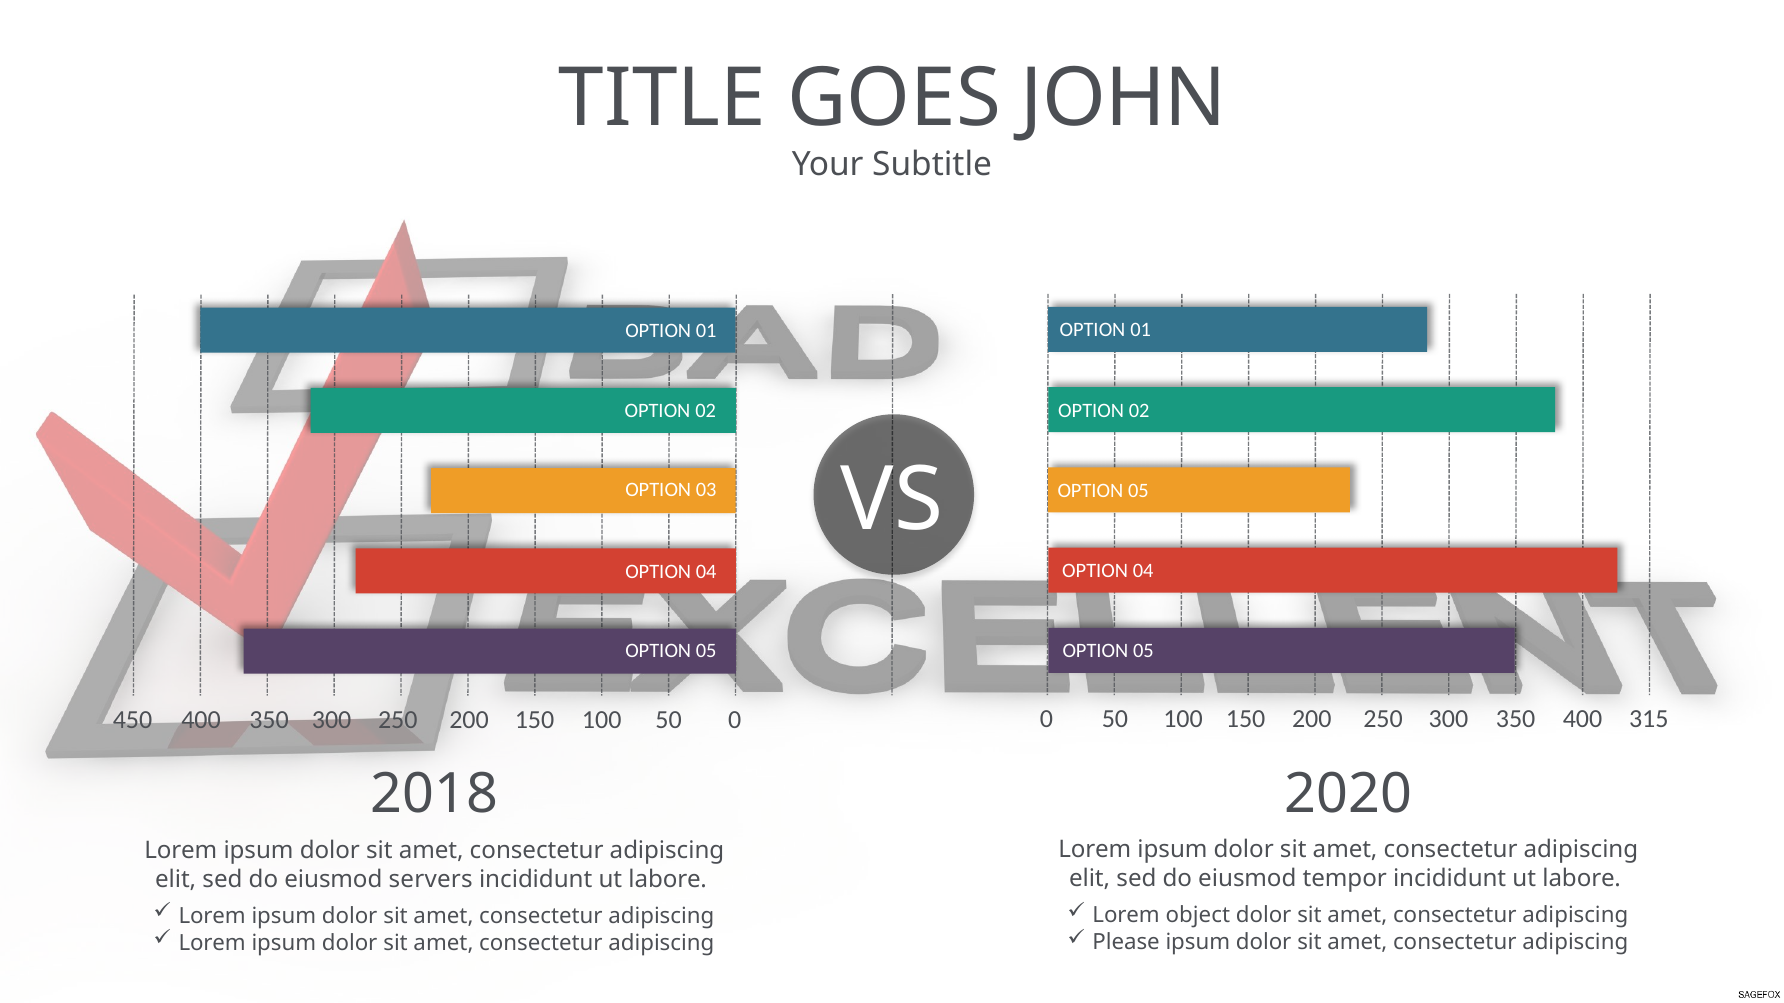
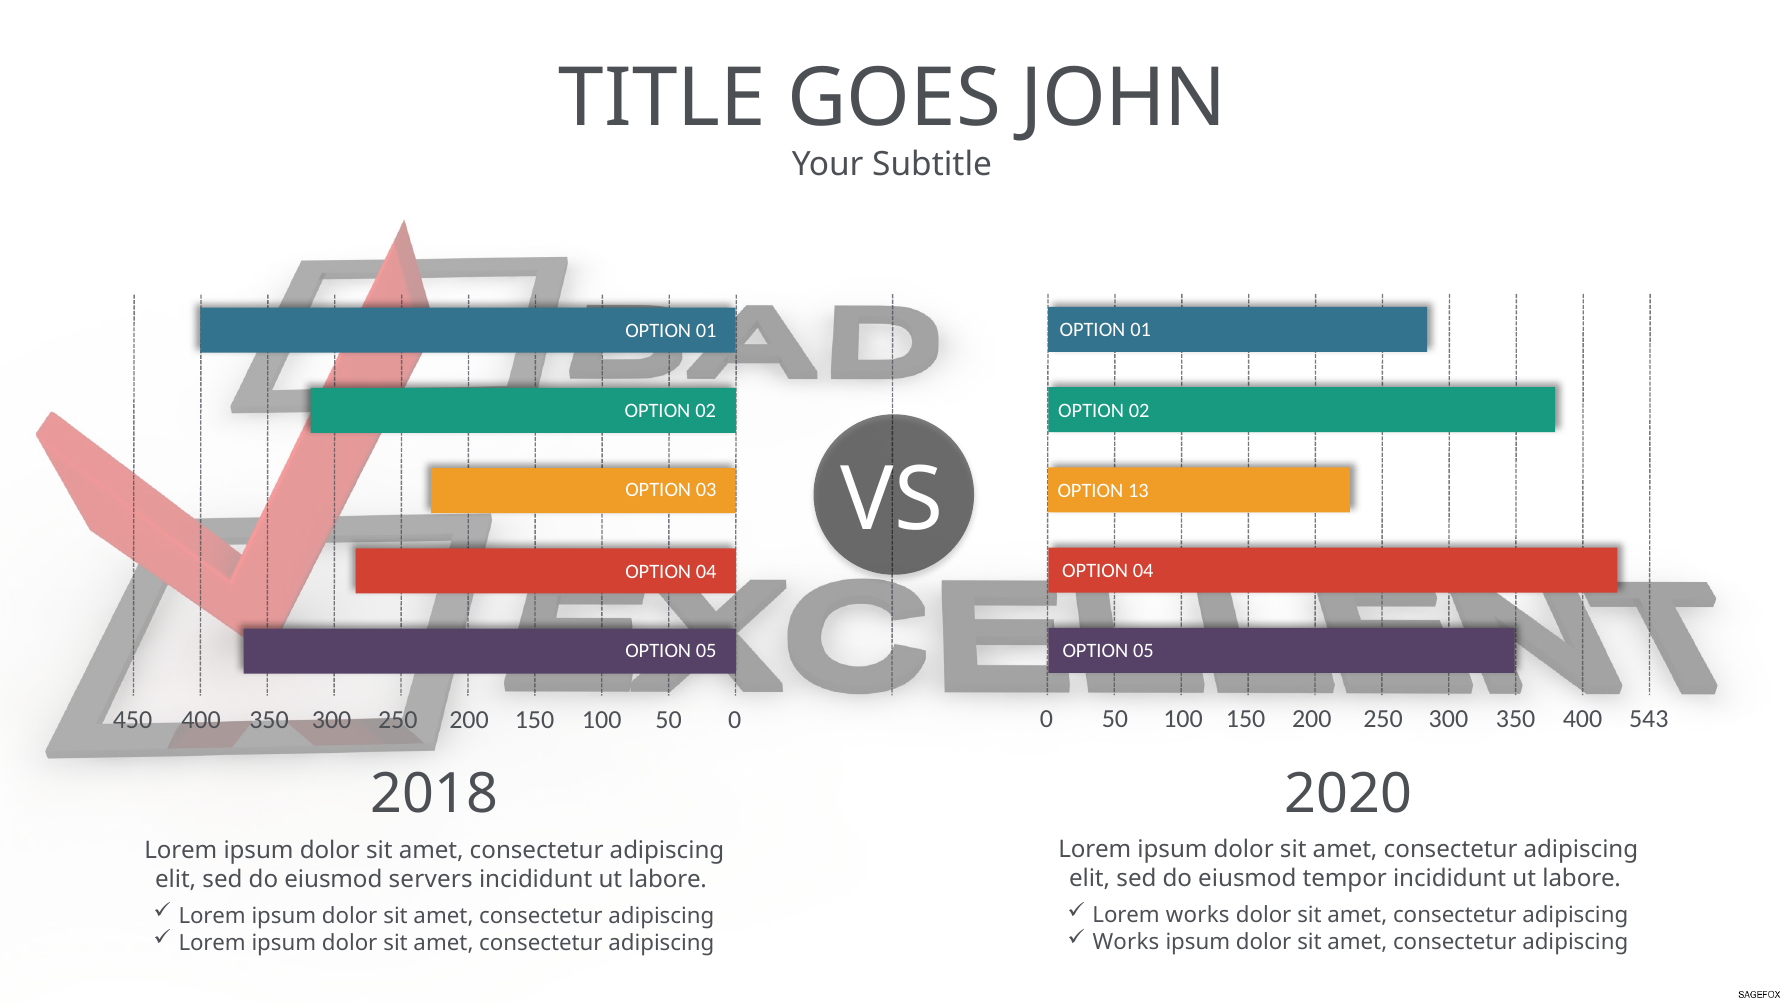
05 at (1138, 491): 05 -> 13
315: 315 -> 543
Lorem object: object -> works
Please at (1126, 943): Please -> Works
